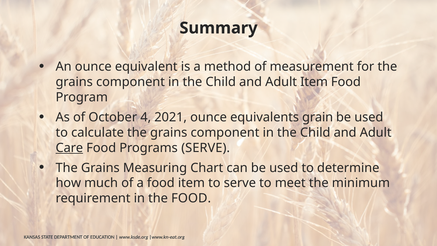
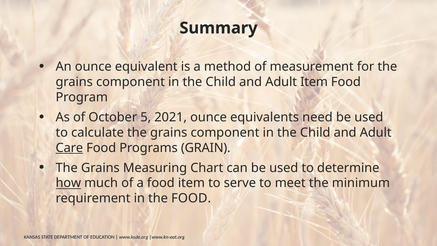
4: 4 -> 5
grain: grain -> need
Programs SERVE: SERVE -> GRAIN
how underline: none -> present
